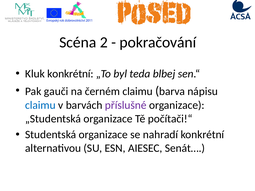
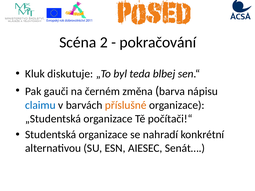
Kluk konkrétní: konkrétní -> diskutuje
černém claimu: claimu -> změna
příslušné colour: purple -> orange
